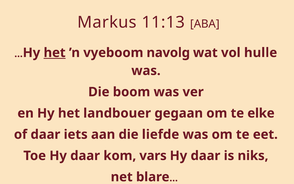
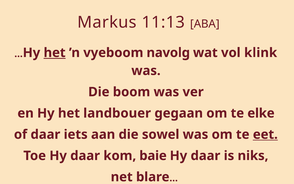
hulle: hulle -> klink
liefde: liefde -> sowel
eet underline: none -> present
vars: vars -> baie
